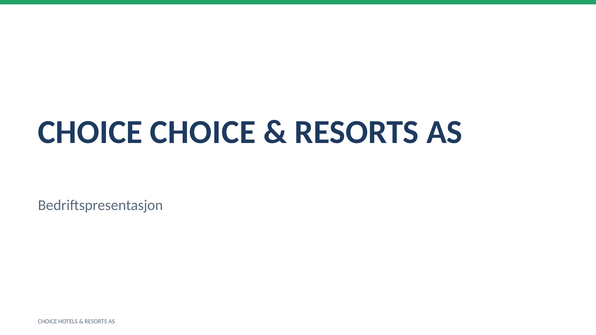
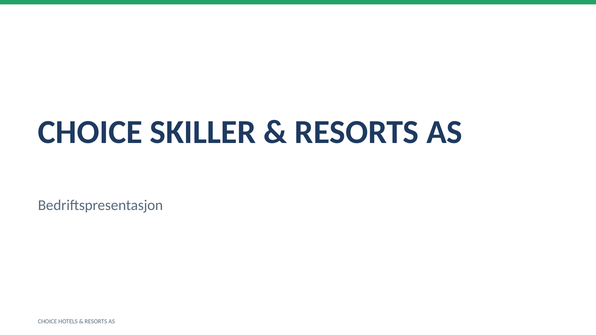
CHOICE CHOICE: CHOICE -> SKILLER
